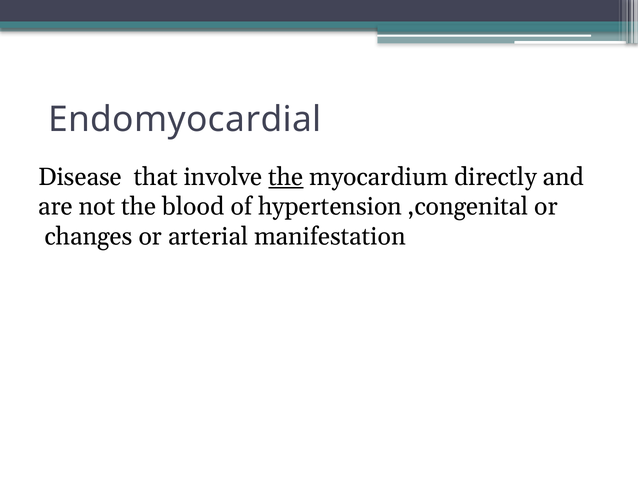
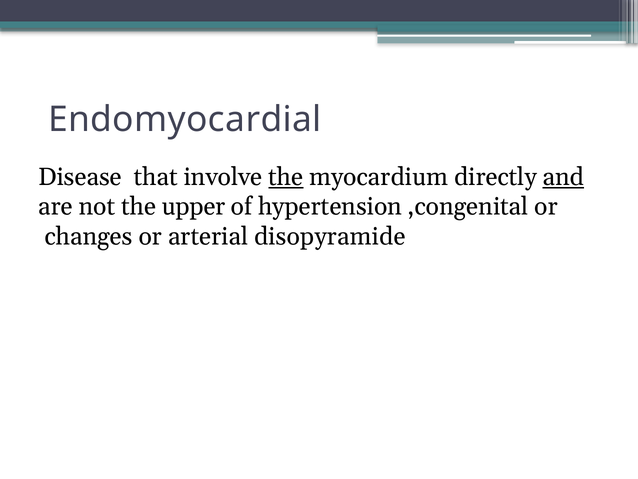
and underline: none -> present
blood: blood -> upper
manifestation: manifestation -> disopyramide
